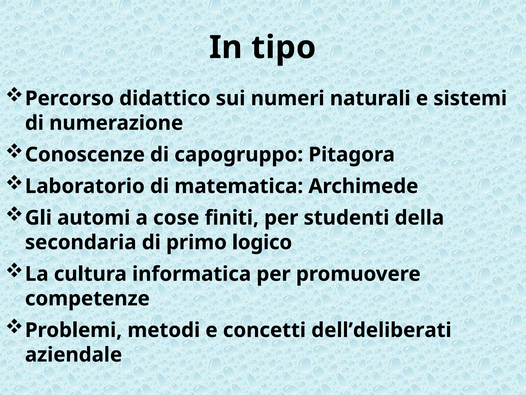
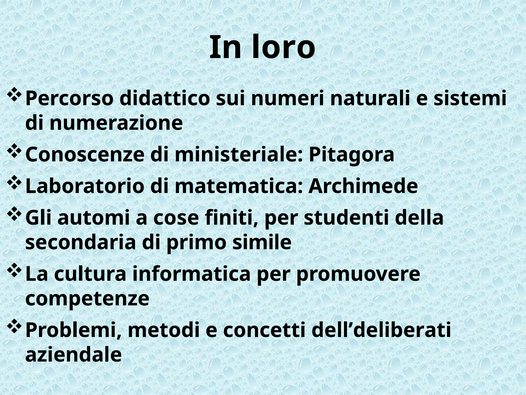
tipo: tipo -> loro
capogruppo: capogruppo -> ministeriale
logico: logico -> simile
